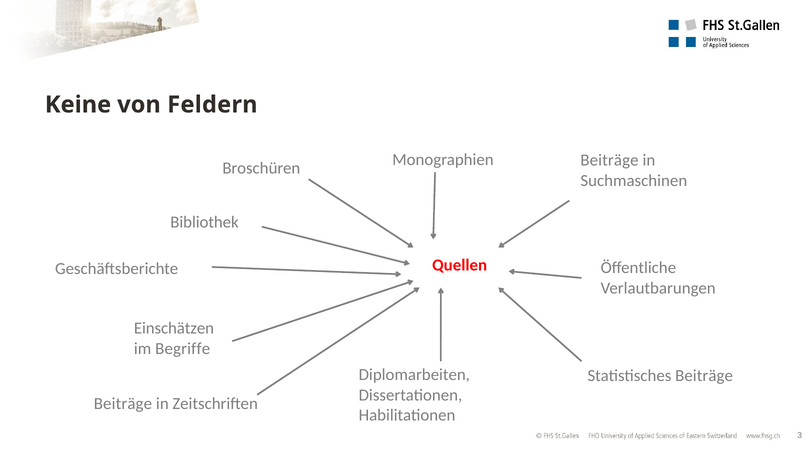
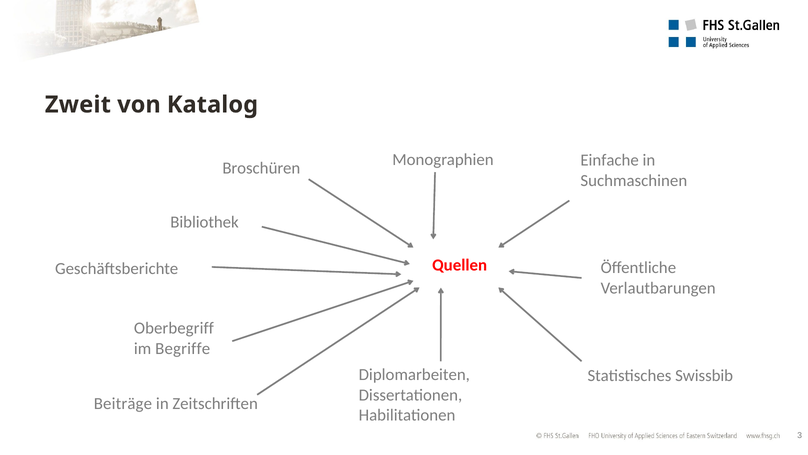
Keine: Keine -> Zweit
Feldern: Feldern -> Katalog
Beiträge at (610, 160): Beiträge -> Einfache
Einschätzen: Einschätzen -> Oberbegriff
Statistisches Beiträge: Beiträge -> Swissbib
